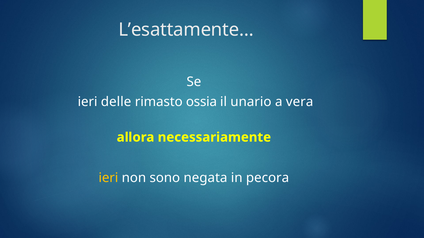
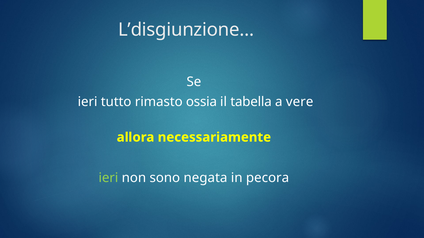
L’esattamente…: L’esattamente… -> L’disgiunzione…
delle: delle -> tutto
unario: unario -> tabella
vera: vera -> vere
ieri at (108, 178) colour: yellow -> light green
